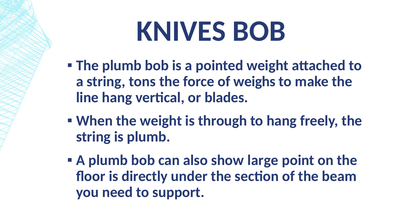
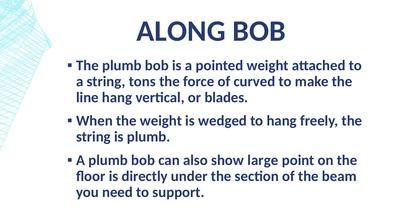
KNIVES: KNIVES -> ALONG
weighs: weighs -> curved
through: through -> wedged
